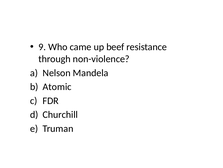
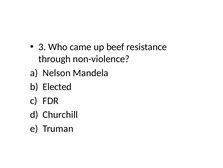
9: 9 -> 3
Atomic: Atomic -> Elected
